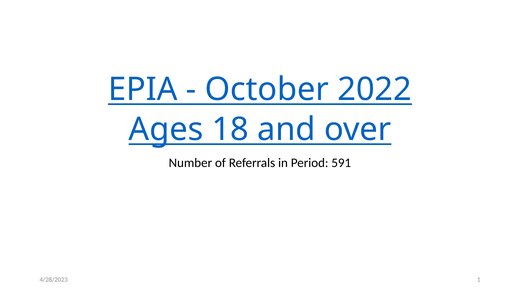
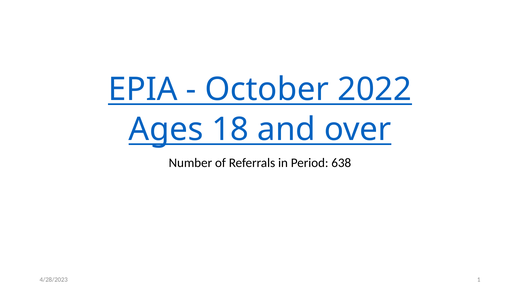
591: 591 -> 638
